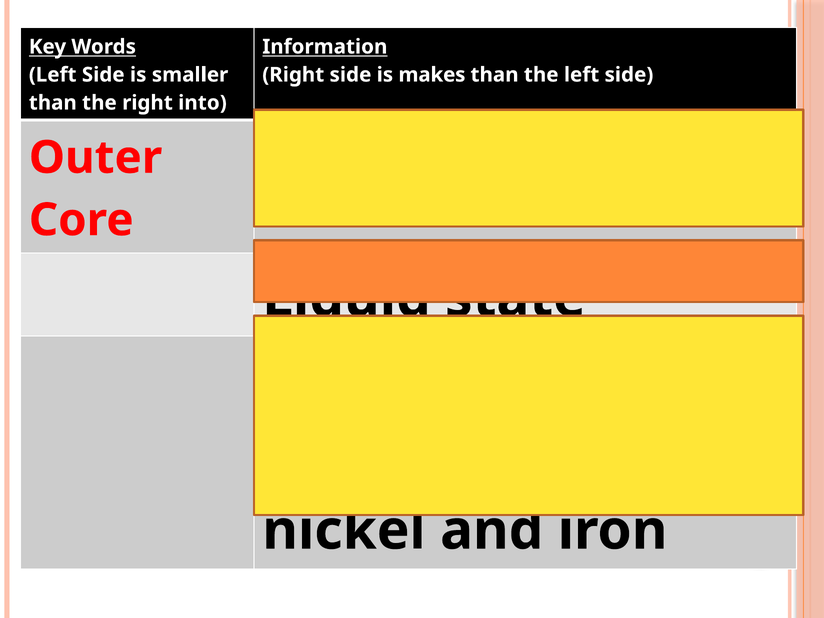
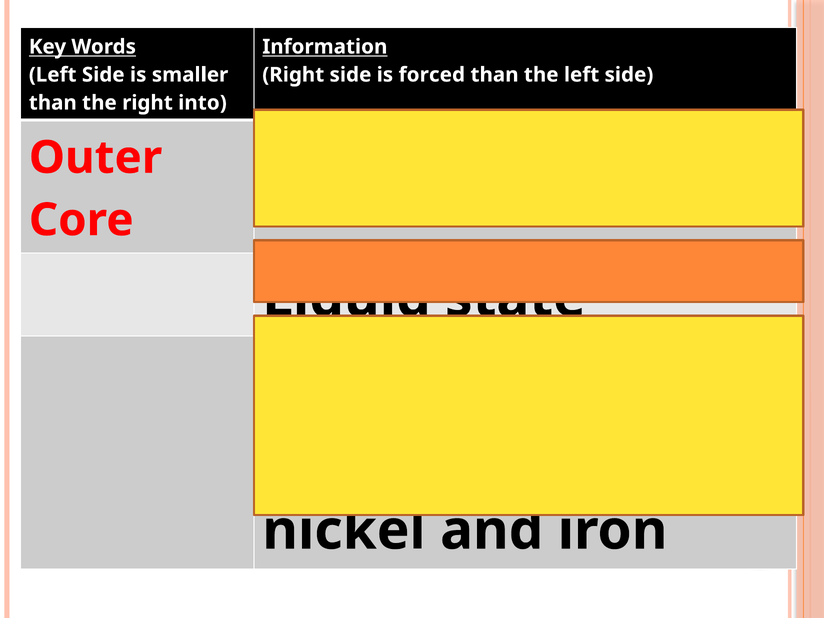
makes: makes -> forced
